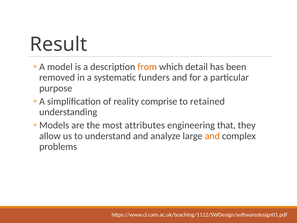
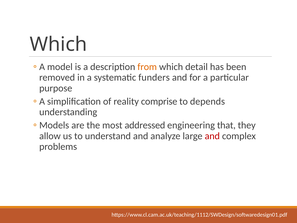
Result at (58, 44): Result -> Which
retained: retained -> depends
attributes: attributes -> addressed
and at (212, 136) colour: orange -> red
